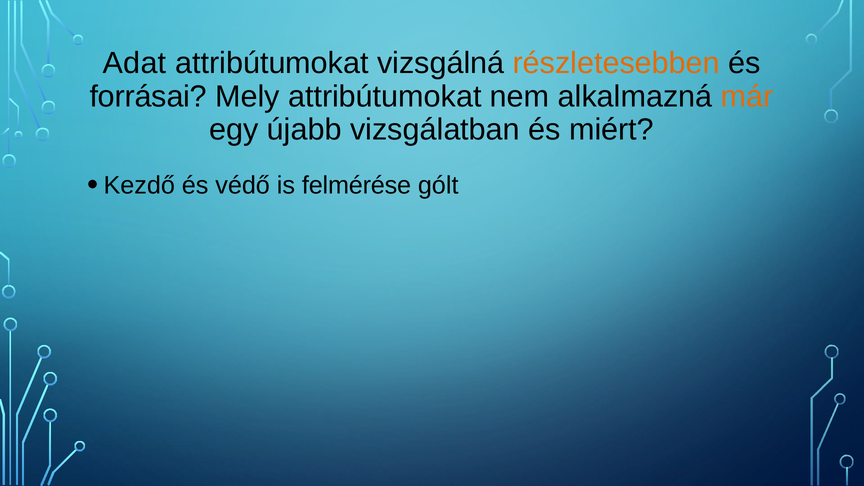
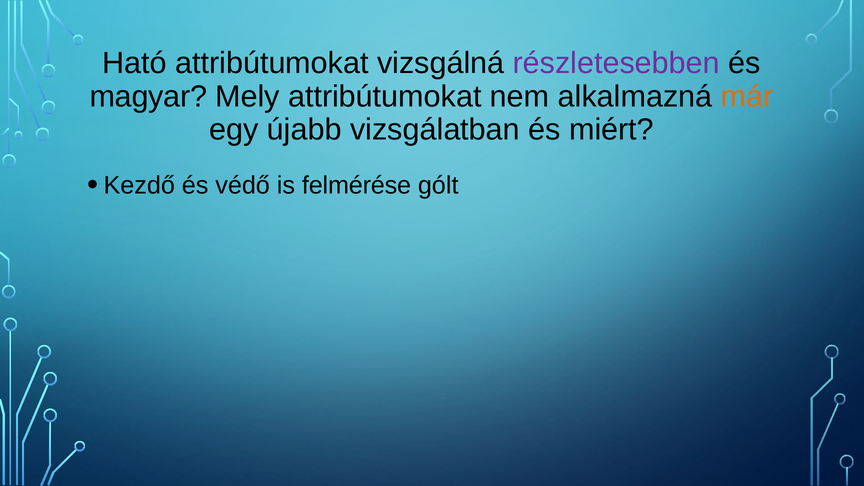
Adat: Adat -> Ható
részletesebben colour: orange -> purple
forrásai: forrásai -> magyar
